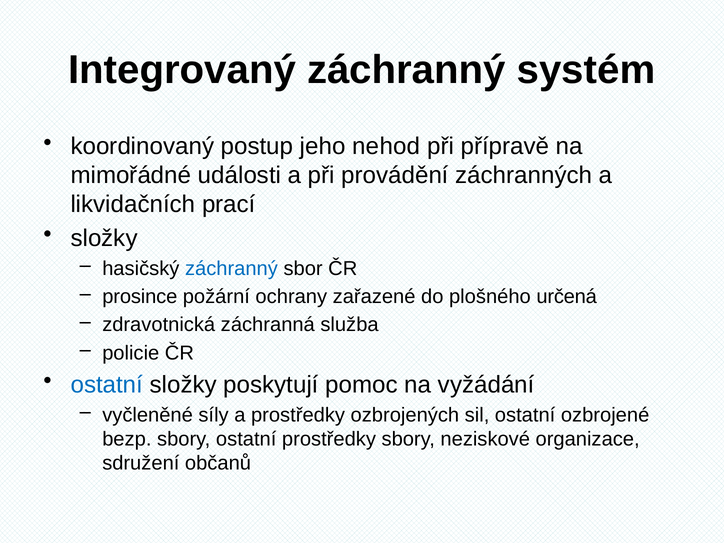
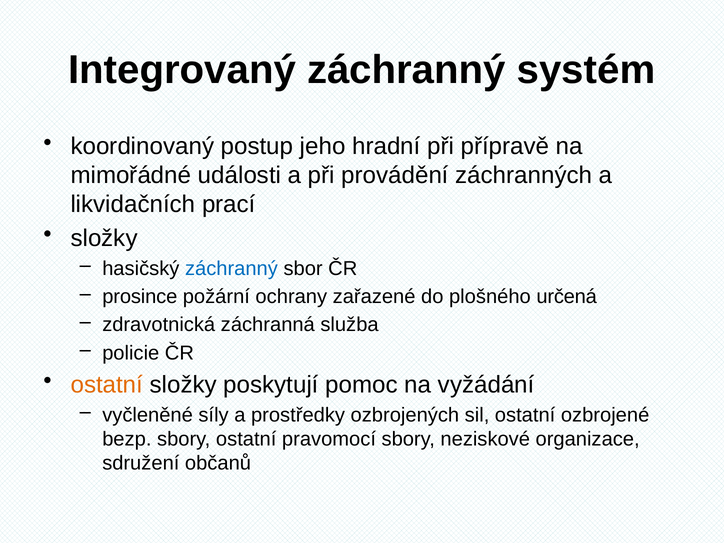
nehod: nehod -> hradní
ostatní at (107, 385) colour: blue -> orange
ostatní prostředky: prostředky -> pravomocí
